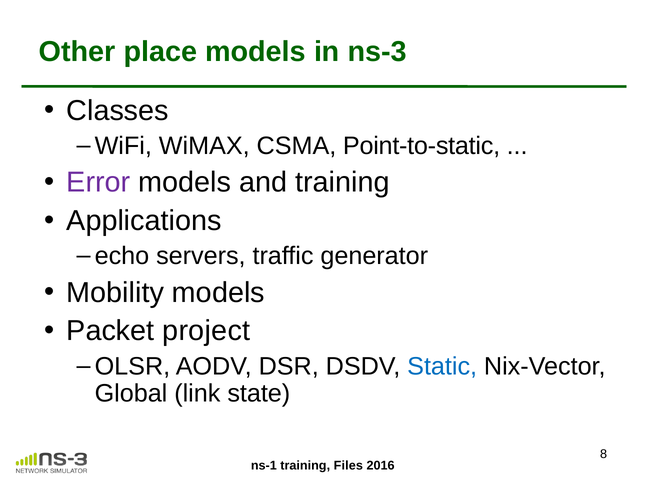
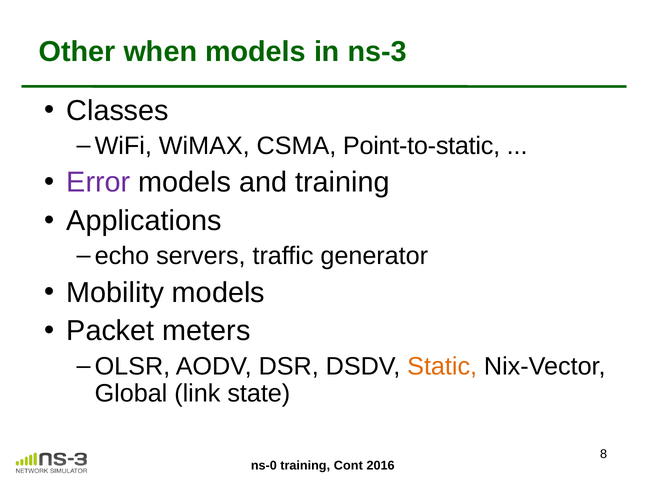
place: place -> when
project: project -> meters
Static colour: blue -> orange
ns-1: ns-1 -> ns-0
Files: Files -> Cont
